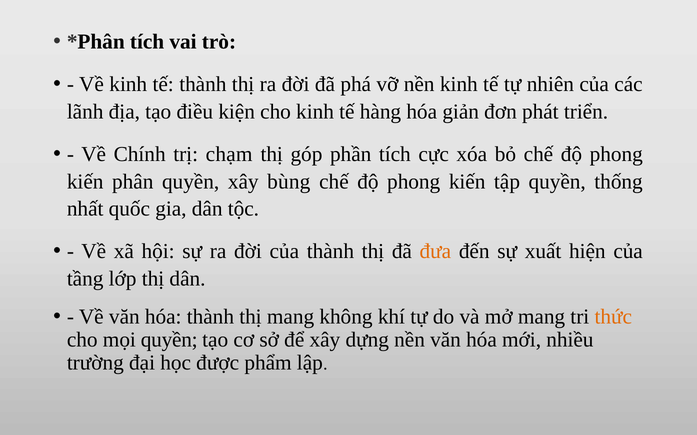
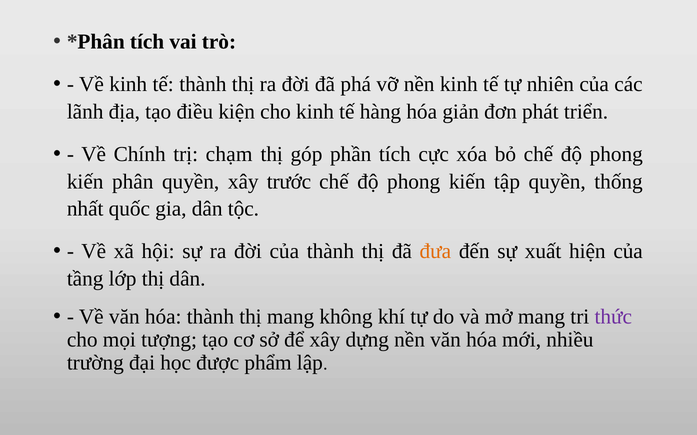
bùng: bùng -> trước
thức colour: orange -> purple
mọi quyền: quyền -> tượng
